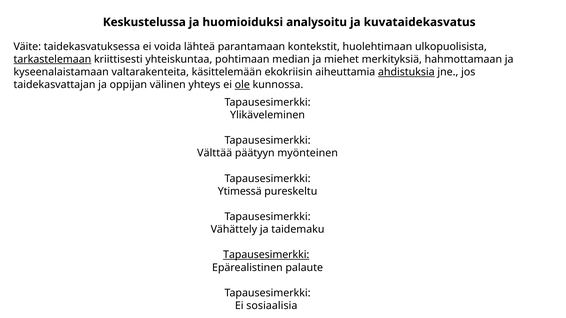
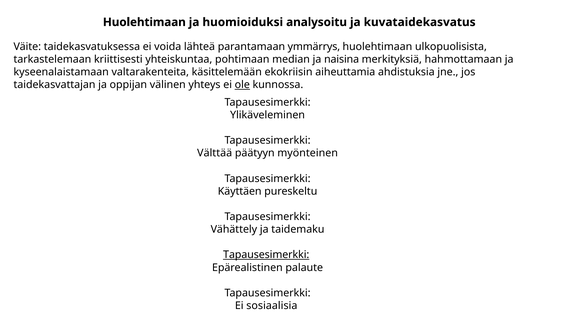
Keskustelussa at (144, 22): Keskustelussa -> Huolehtimaan
kontekstit: kontekstit -> ymmärrys
tarkastelemaan underline: present -> none
miehet: miehet -> naisina
ahdistuksia underline: present -> none
Ytimessä: Ytimessä -> Käyttäen
